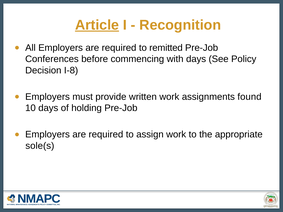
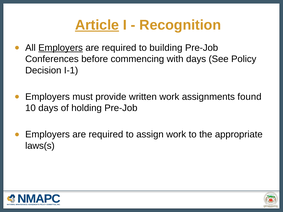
Employers at (61, 48) underline: none -> present
remitted: remitted -> building
I-8: I-8 -> I-1
sole(s: sole(s -> laws(s
